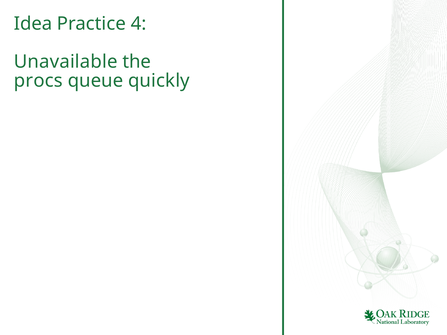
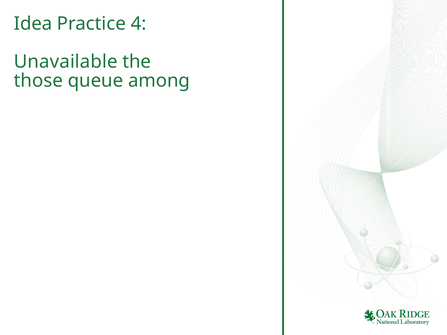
procs: procs -> those
quickly: quickly -> among
